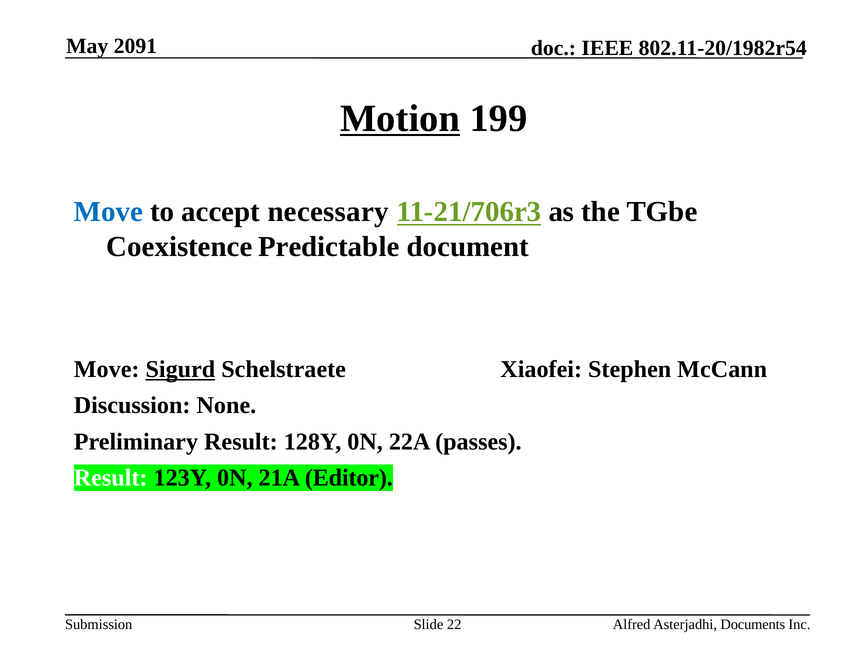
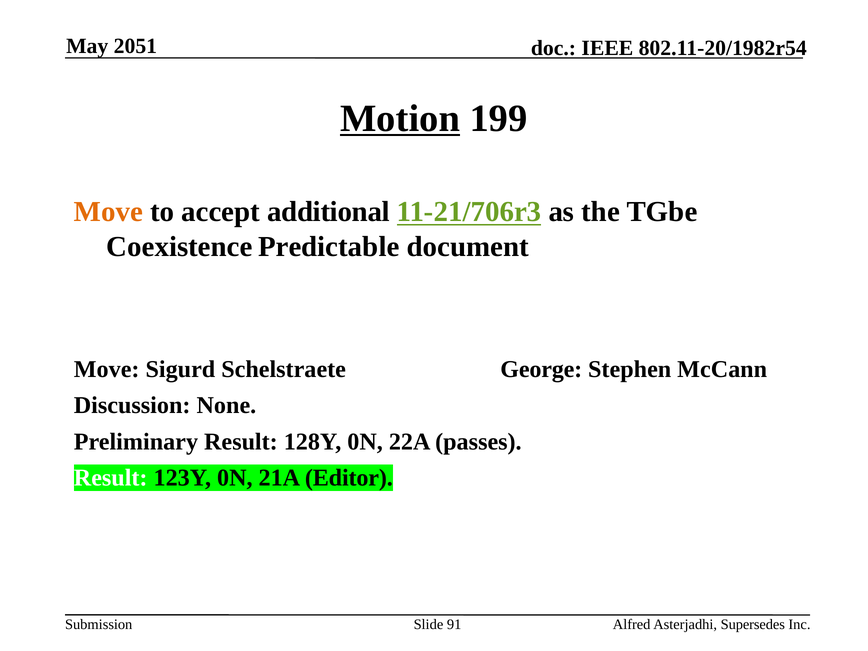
2091: 2091 -> 2051
Move at (108, 212) colour: blue -> orange
necessary: necessary -> additional
Sigurd underline: present -> none
Xiaofei: Xiaofei -> George
22: 22 -> 91
Documents: Documents -> Supersedes
